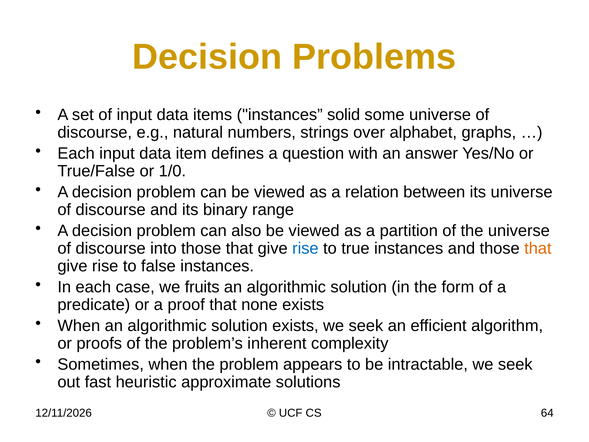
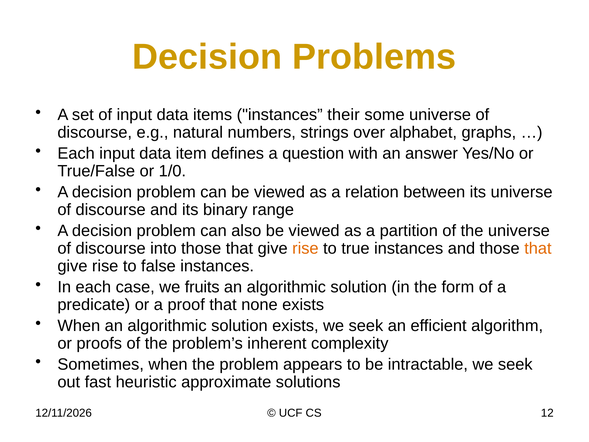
solid: solid -> their
rise at (305, 248) colour: blue -> orange
64: 64 -> 12
